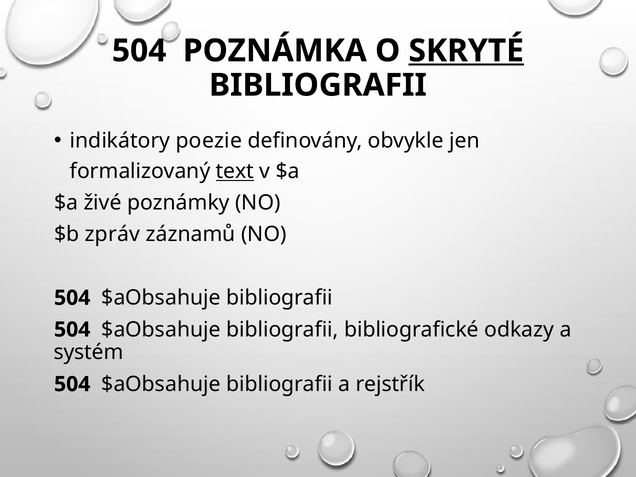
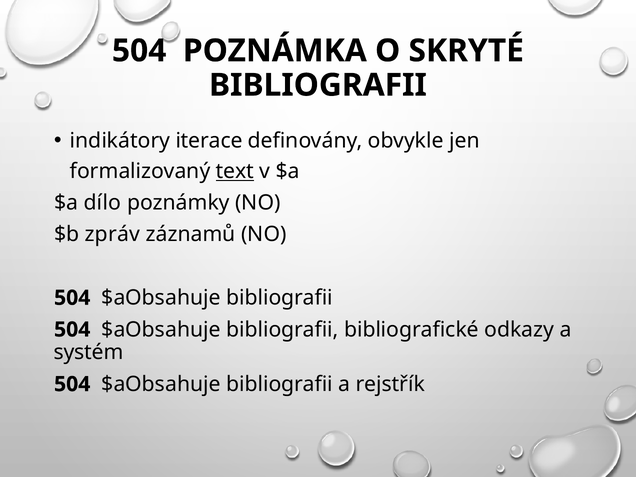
SKRYTÉ underline: present -> none
poezie: poezie -> iterace
živé: živé -> dílo
